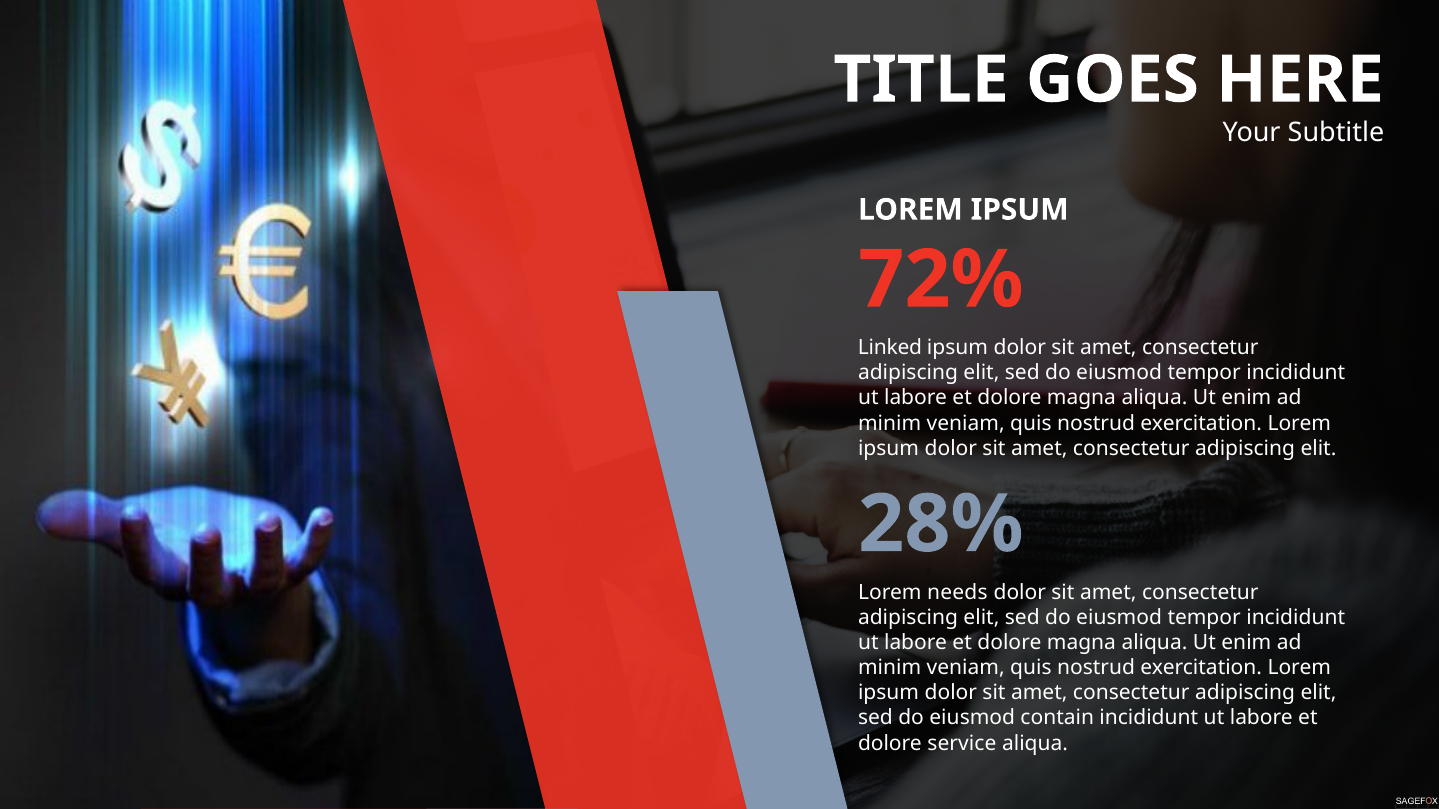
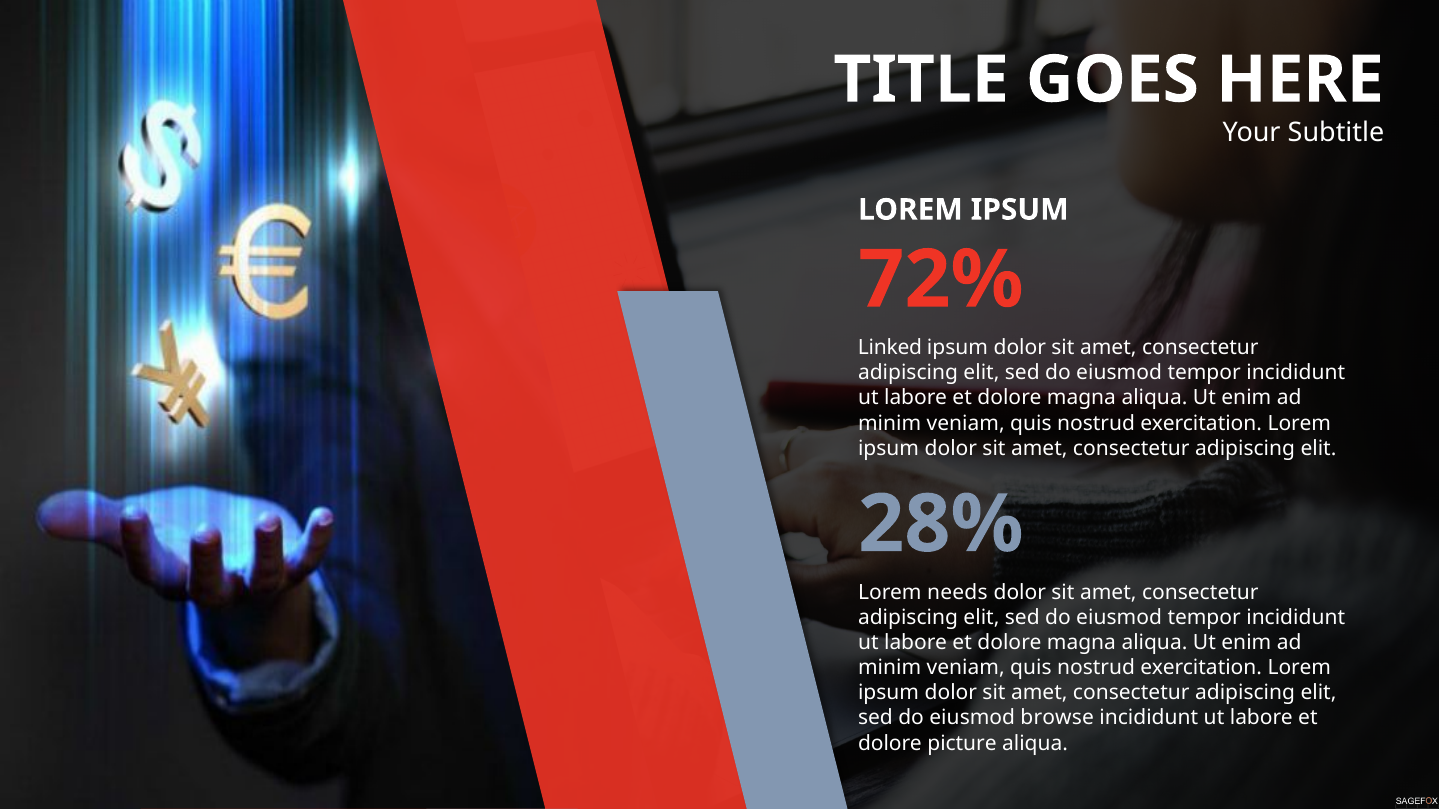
contain: contain -> browse
service: service -> picture
